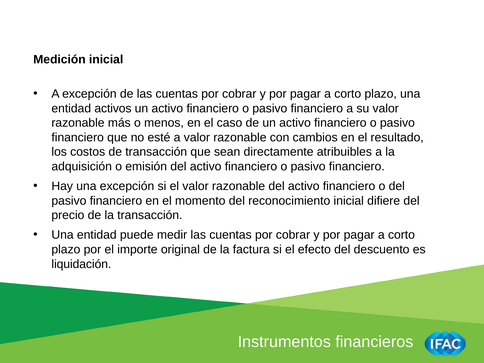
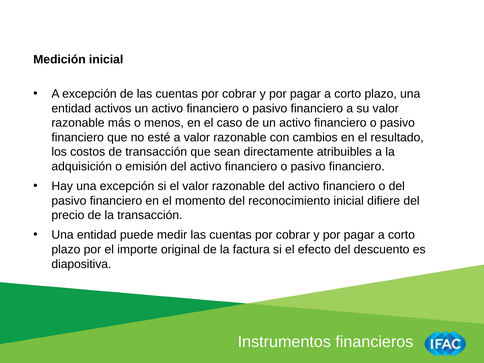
liquidación: liquidación -> diapositiva
